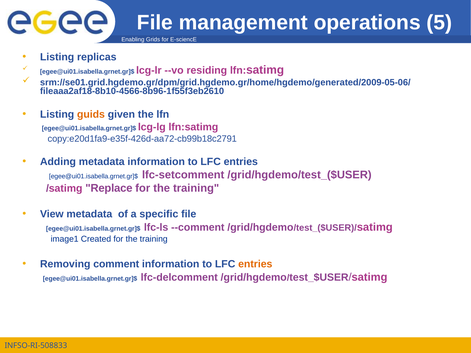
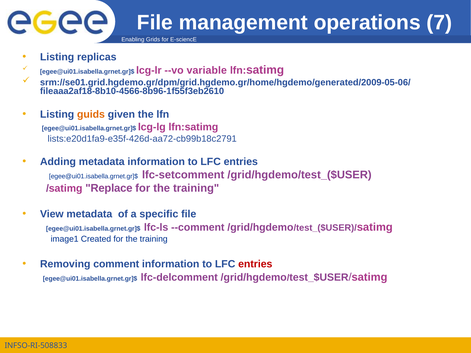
5: 5 -> 7
residing: residing -> variable
copy:e20d1fa9-e35f-426d-aa72-cb99b18c2791: copy:e20d1fa9-e35f-426d-aa72-cb99b18c2791 -> lists:e20d1fa9-e35f-426d-aa72-cb99b18c2791
entries at (255, 264) colour: orange -> red
